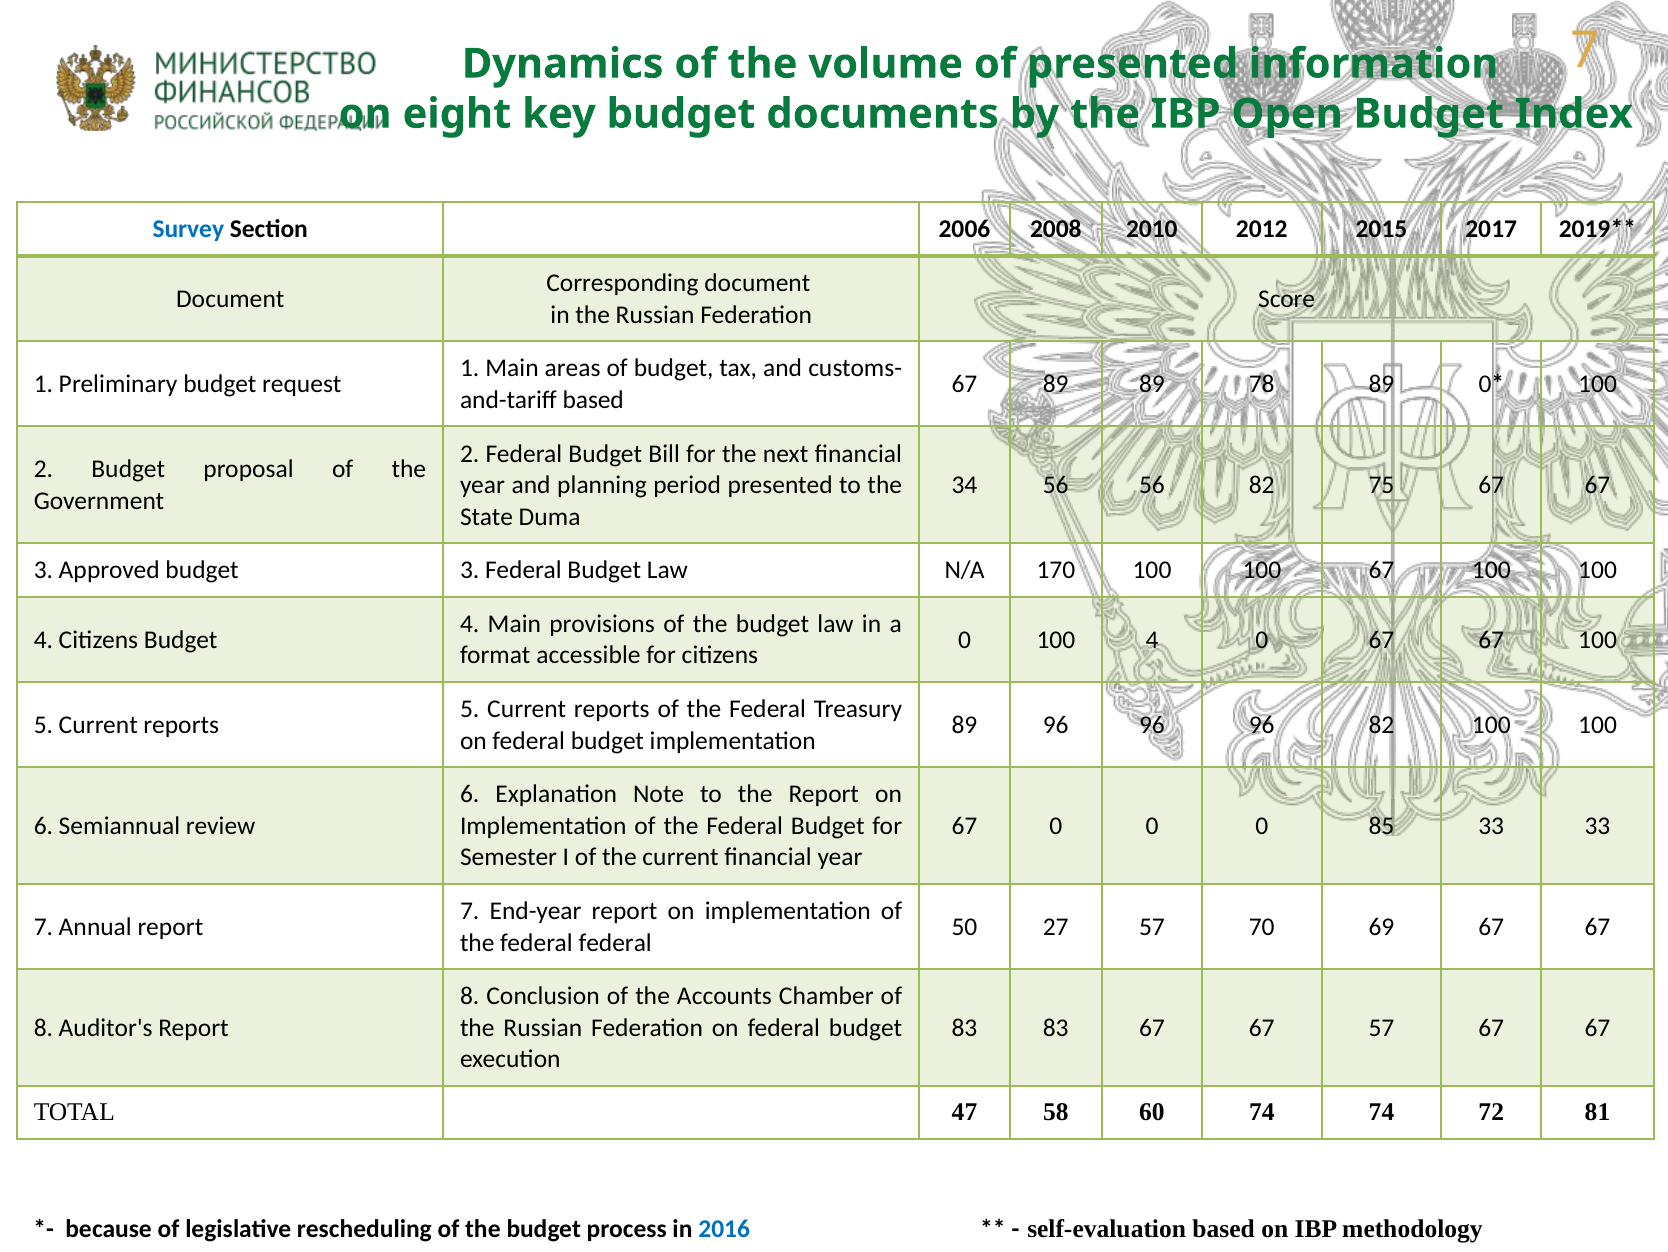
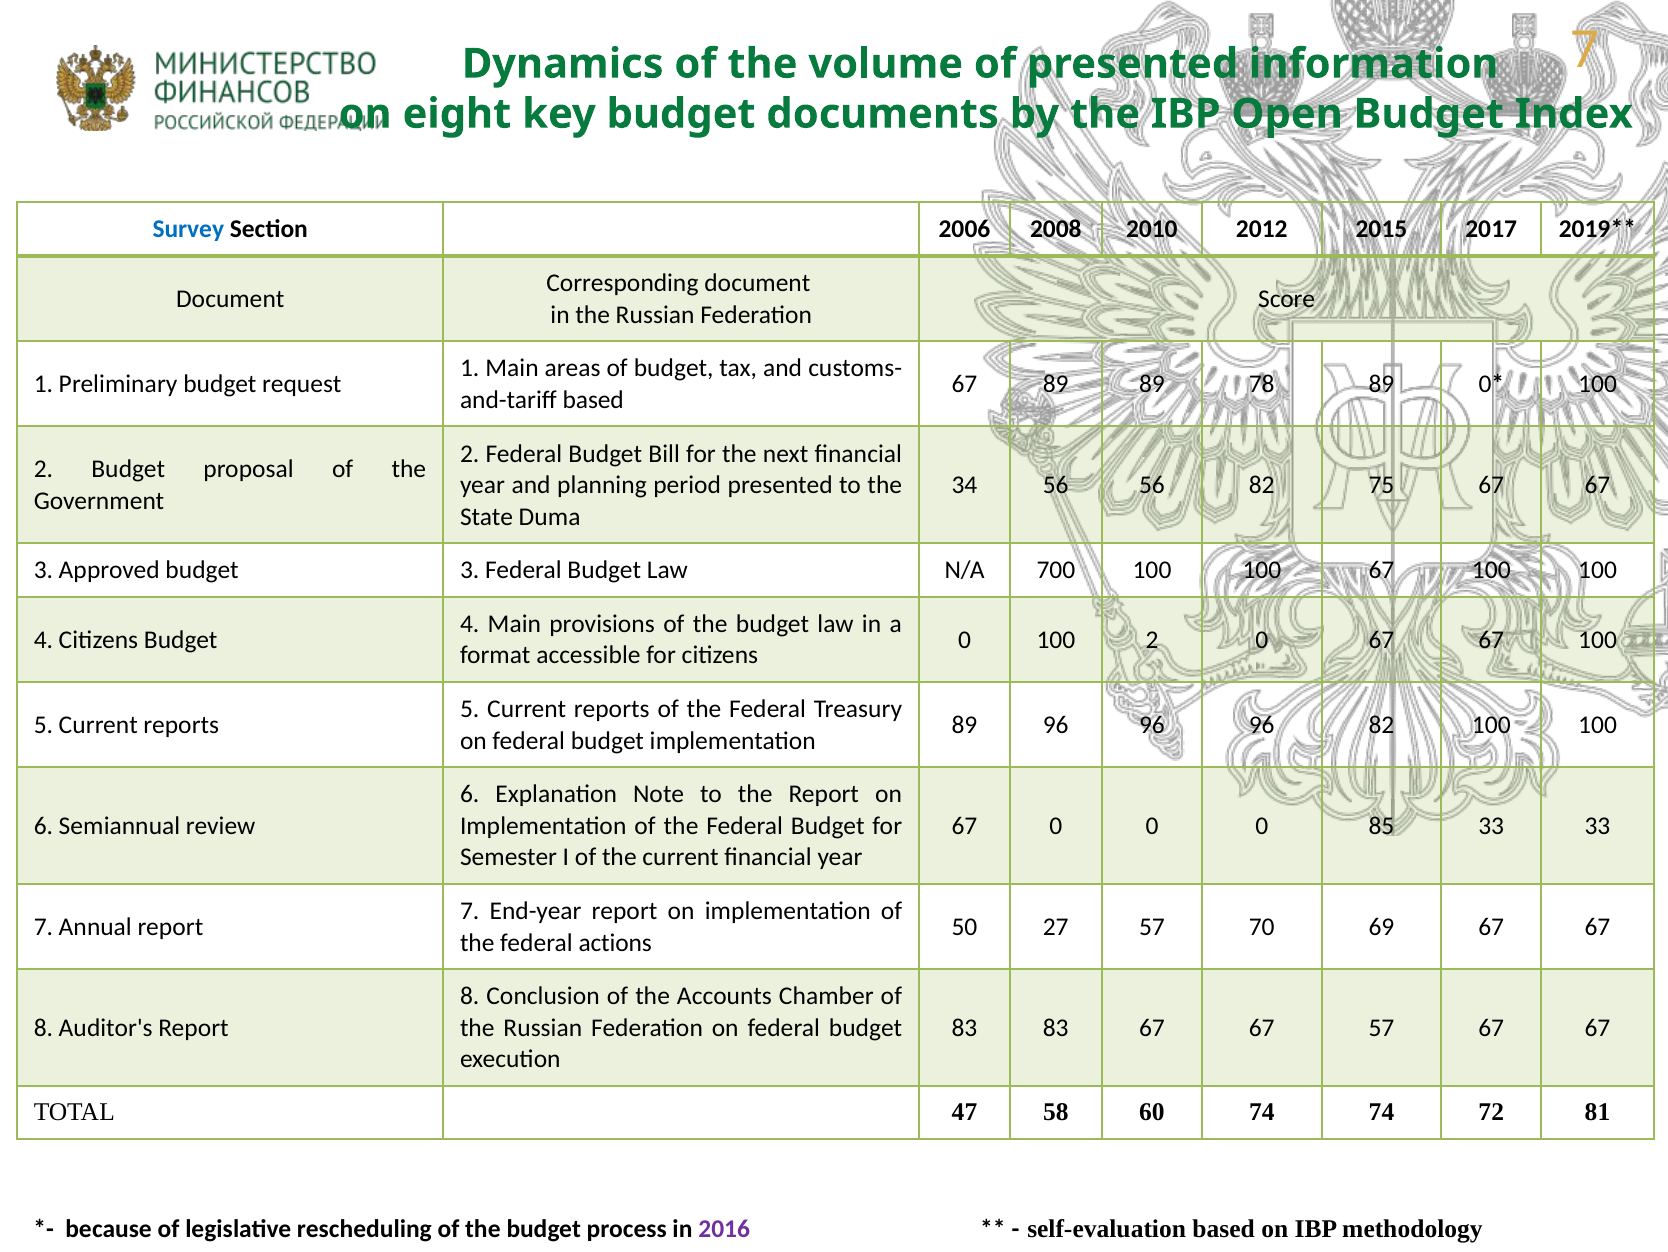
170: 170 -> 700
0 100 4: 4 -> 2
federal federal: federal -> actions
2016 colour: blue -> purple
